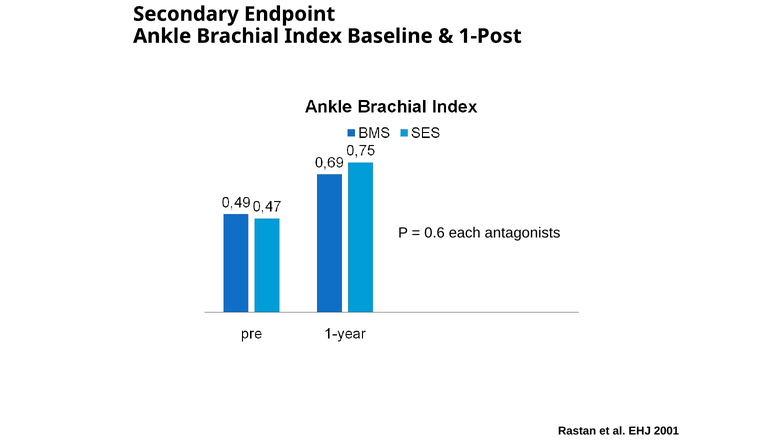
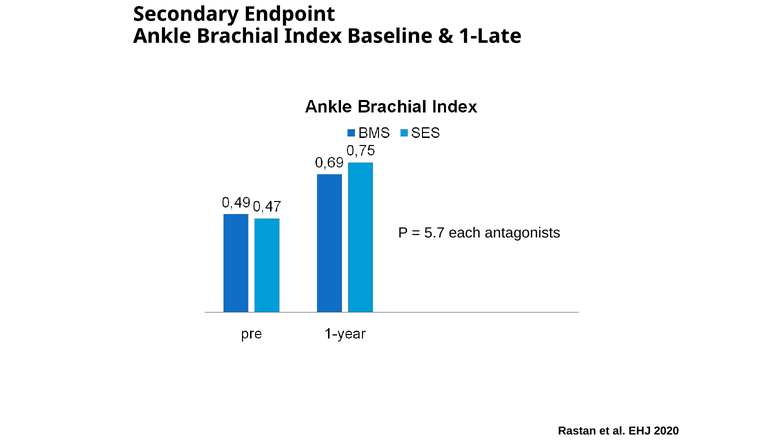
1-Post: 1-Post -> 1-Late
0.6: 0.6 -> 5.7
2001: 2001 -> 2020
